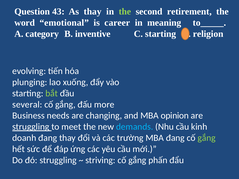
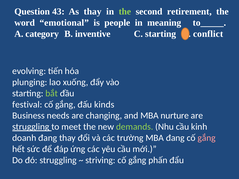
career: career -> people
religion: religion -> conflict
several: several -> festival
more: more -> kinds
opinion: opinion -> nurture
demands colour: light blue -> light green
gắng at (207, 138) colour: light green -> pink
